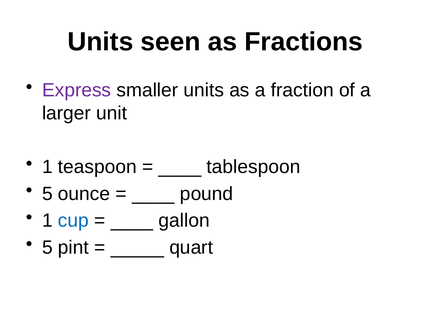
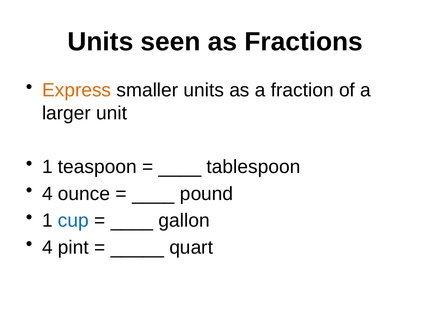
Express colour: purple -> orange
5 at (47, 194): 5 -> 4
5 at (47, 248): 5 -> 4
